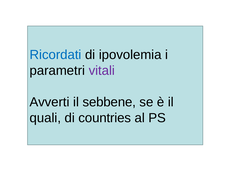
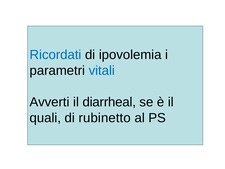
vitali colour: purple -> blue
sebbene: sebbene -> diarrheal
countries: countries -> rubinetto
